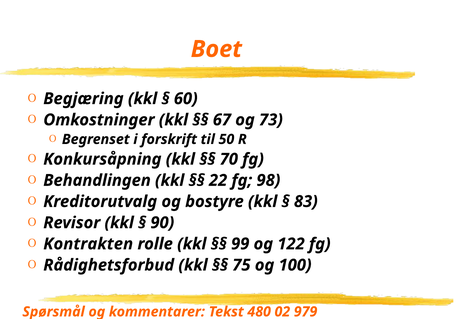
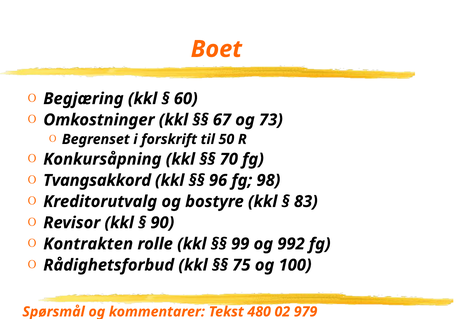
Behandlingen: Behandlingen -> Tvangsakkord
22: 22 -> 96
122: 122 -> 992
